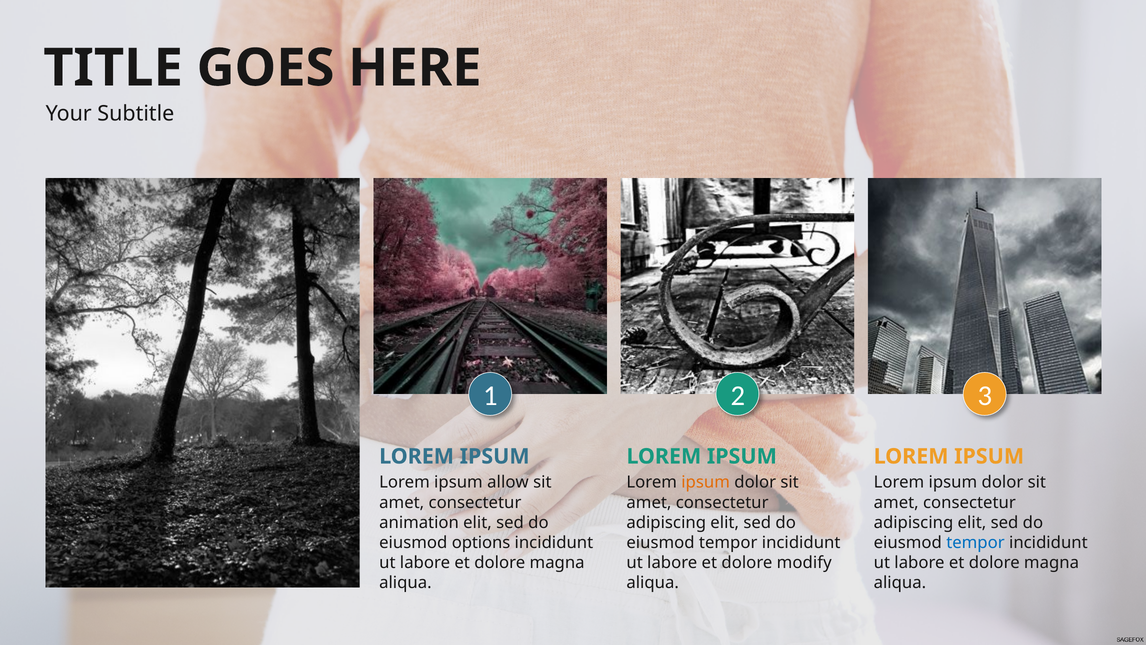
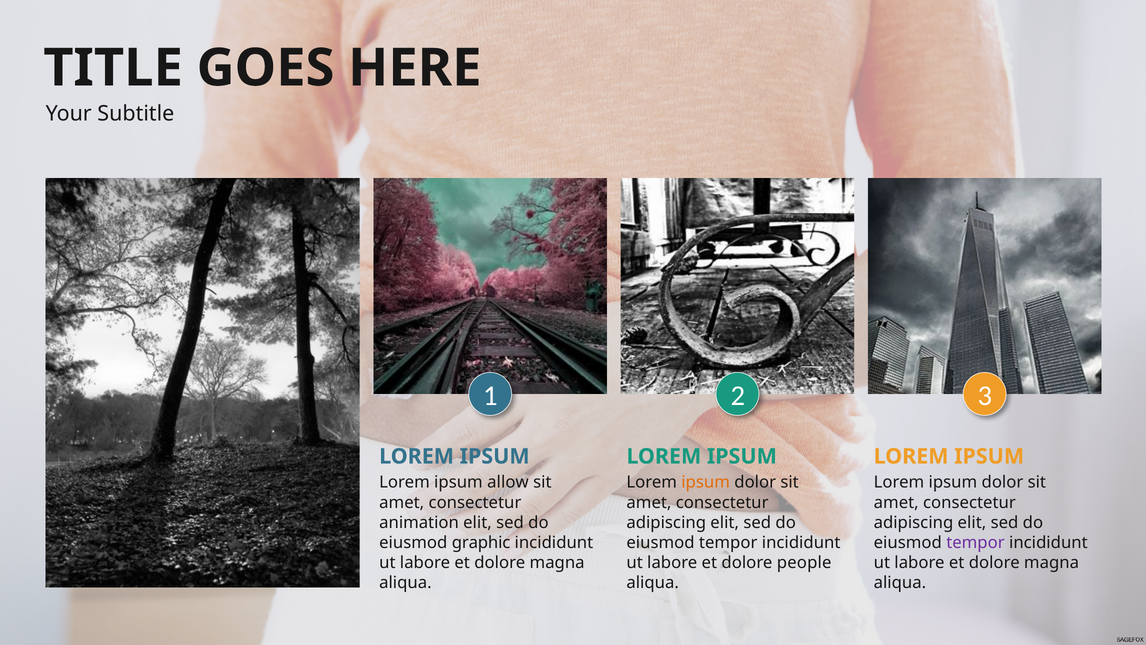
options: options -> graphic
tempor at (975, 542) colour: blue -> purple
modify: modify -> people
